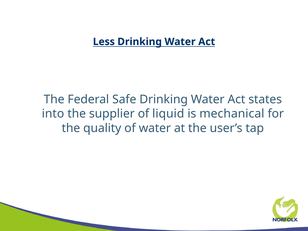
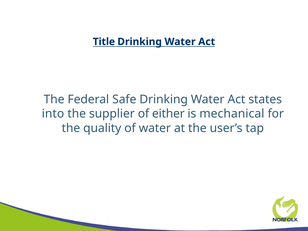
Less: Less -> Title
liquid: liquid -> either
